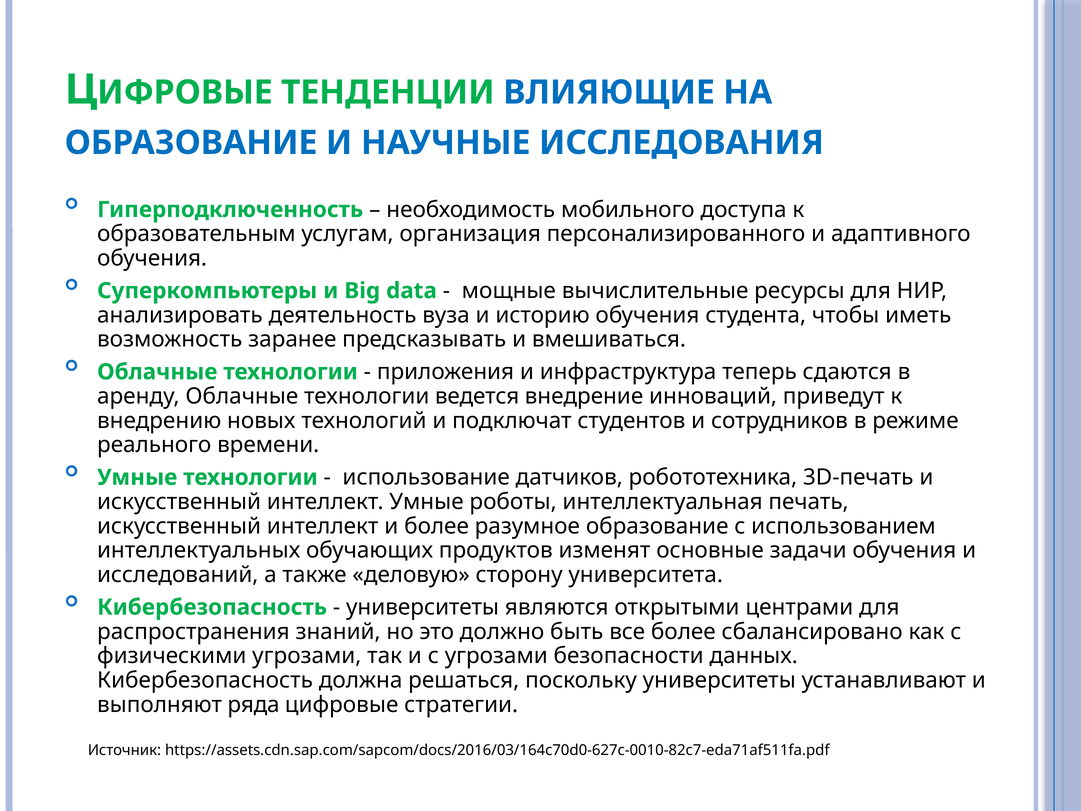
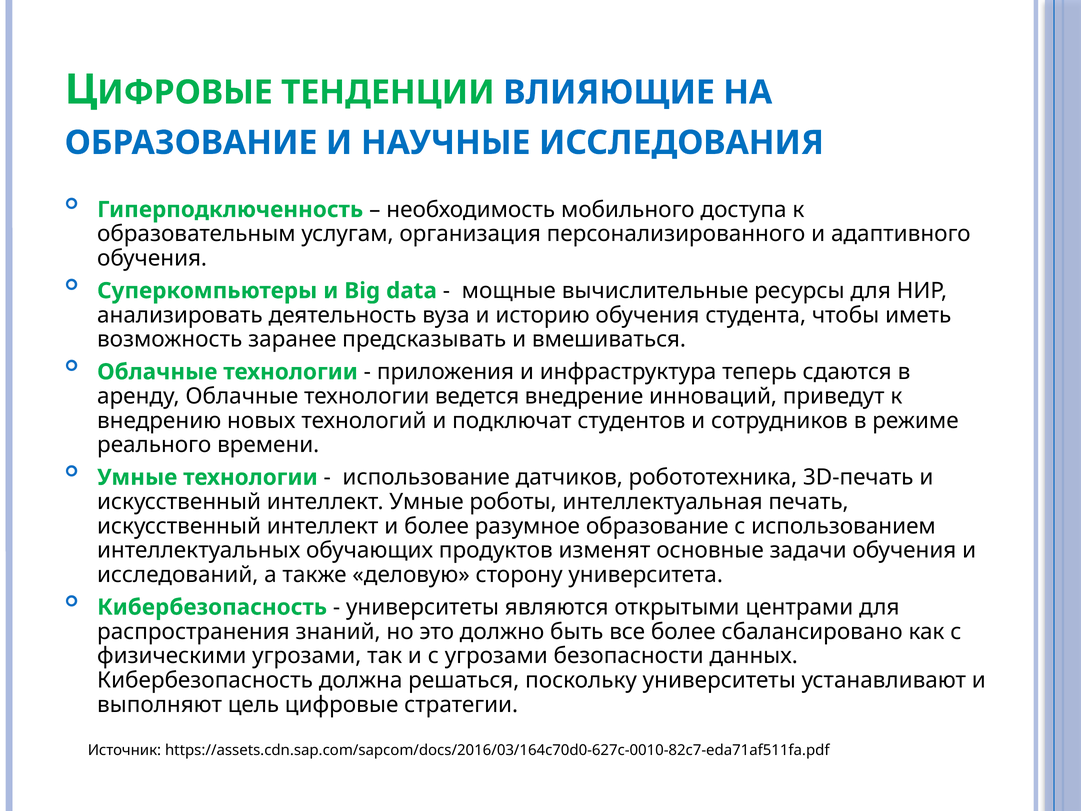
ряда: ряда -> цель
